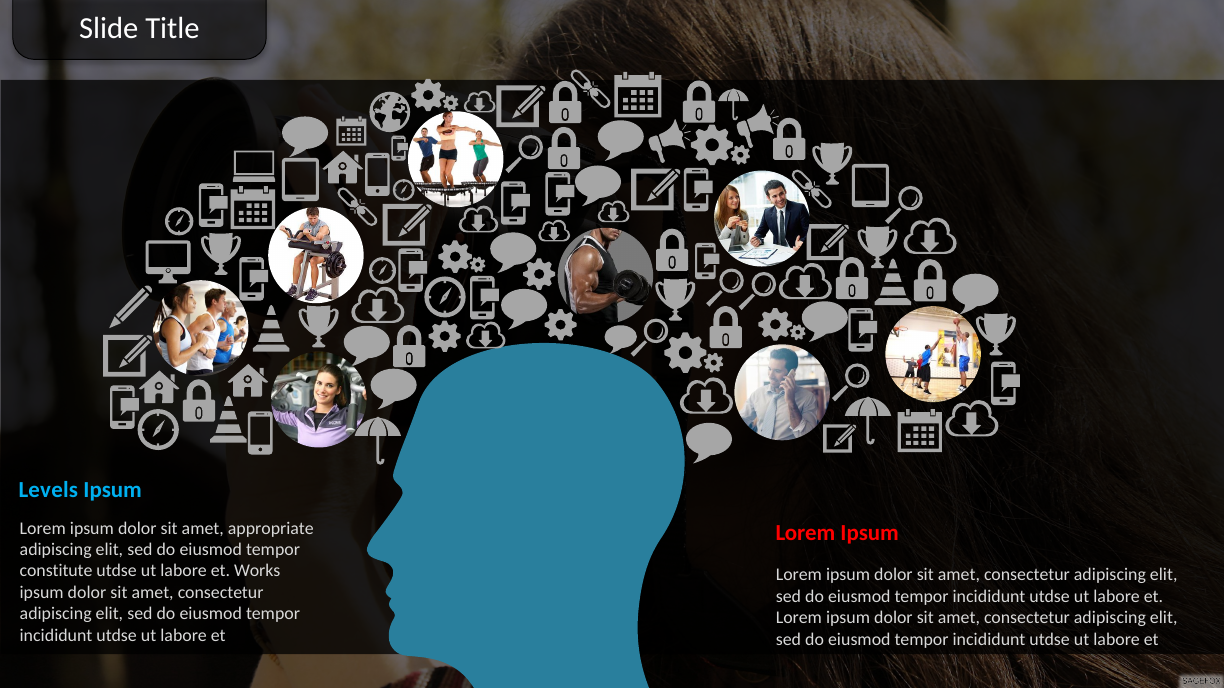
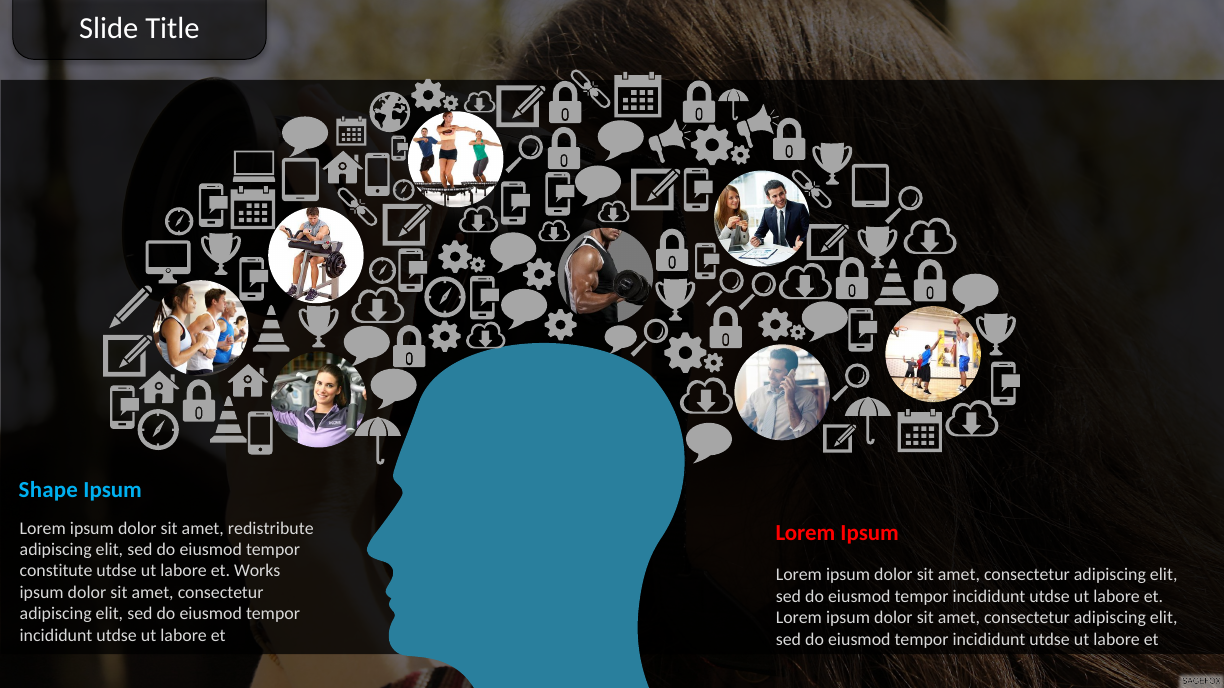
Levels: Levels -> Shape
appropriate: appropriate -> redistribute
